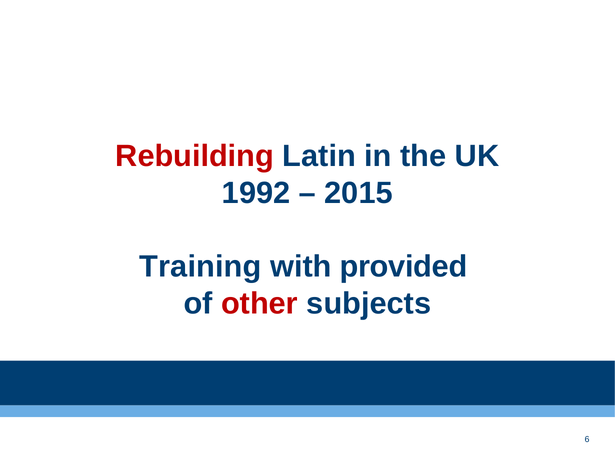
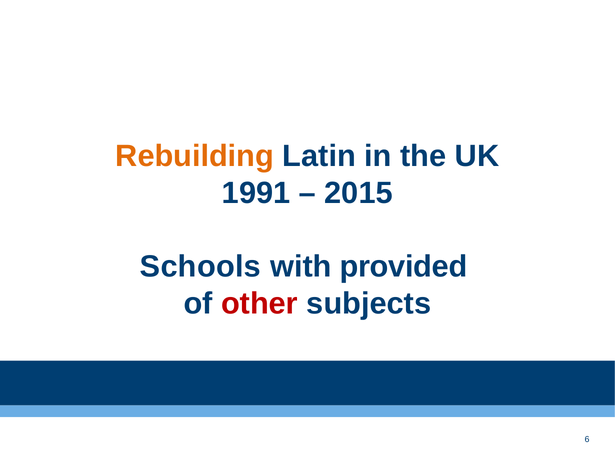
Rebuilding colour: red -> orange
1992: 1992 -> 1991
Training: Training -> Schools
